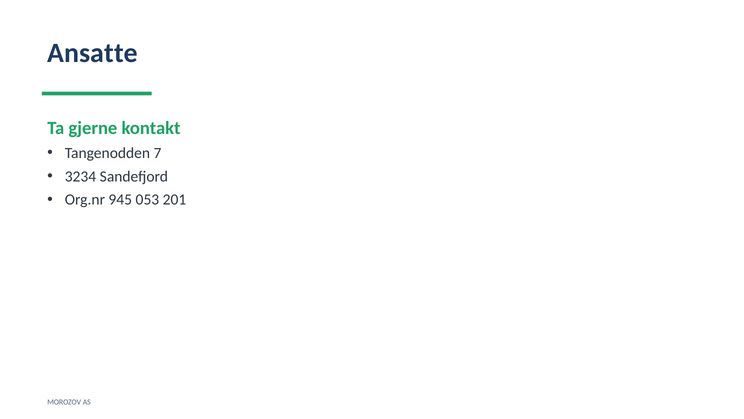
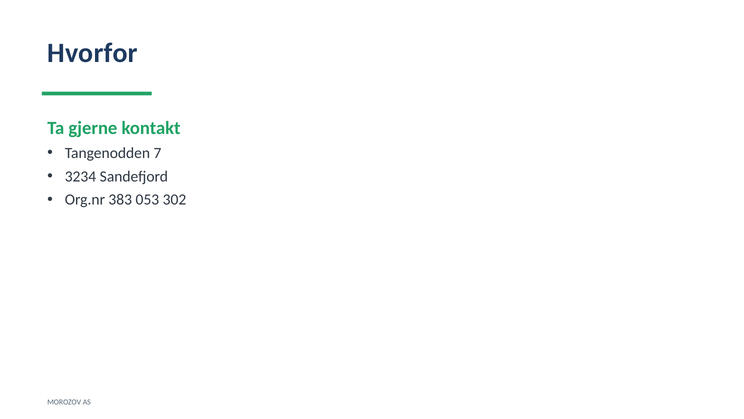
Ansatte: Ansatte -> Hvorfor
945: 945 -> 383
201: 201 -> 302
